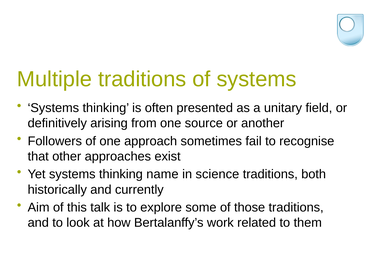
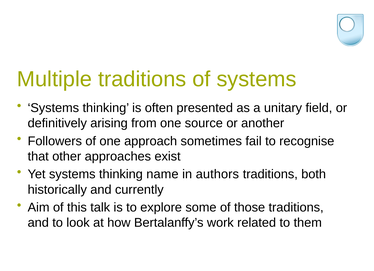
science: science -> authors
